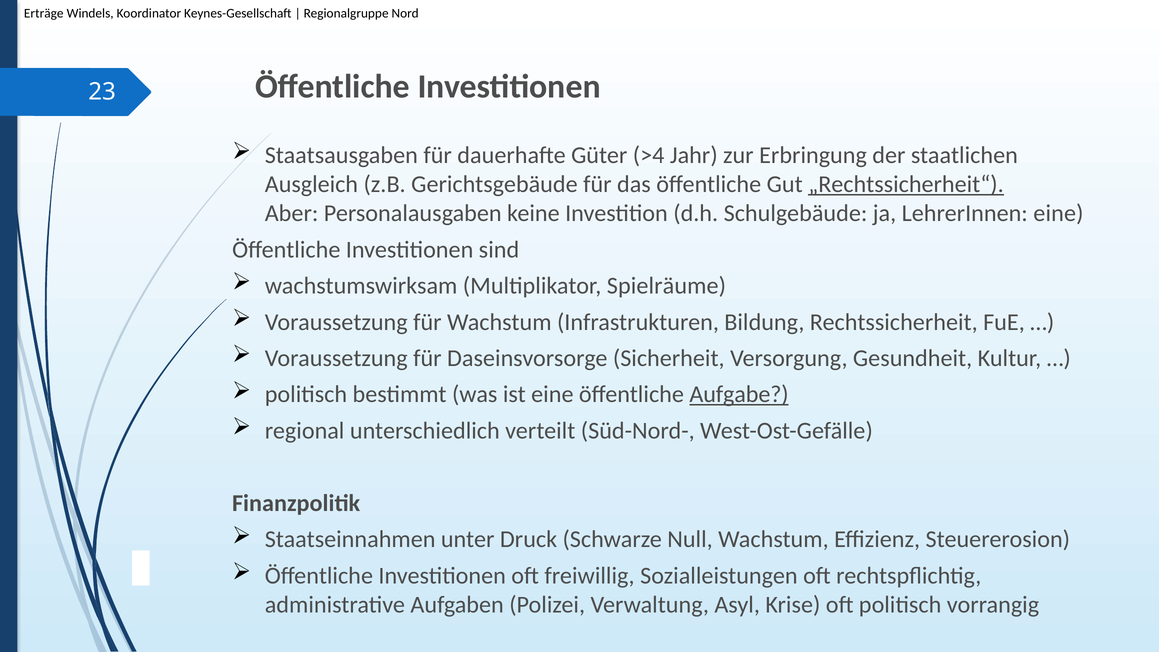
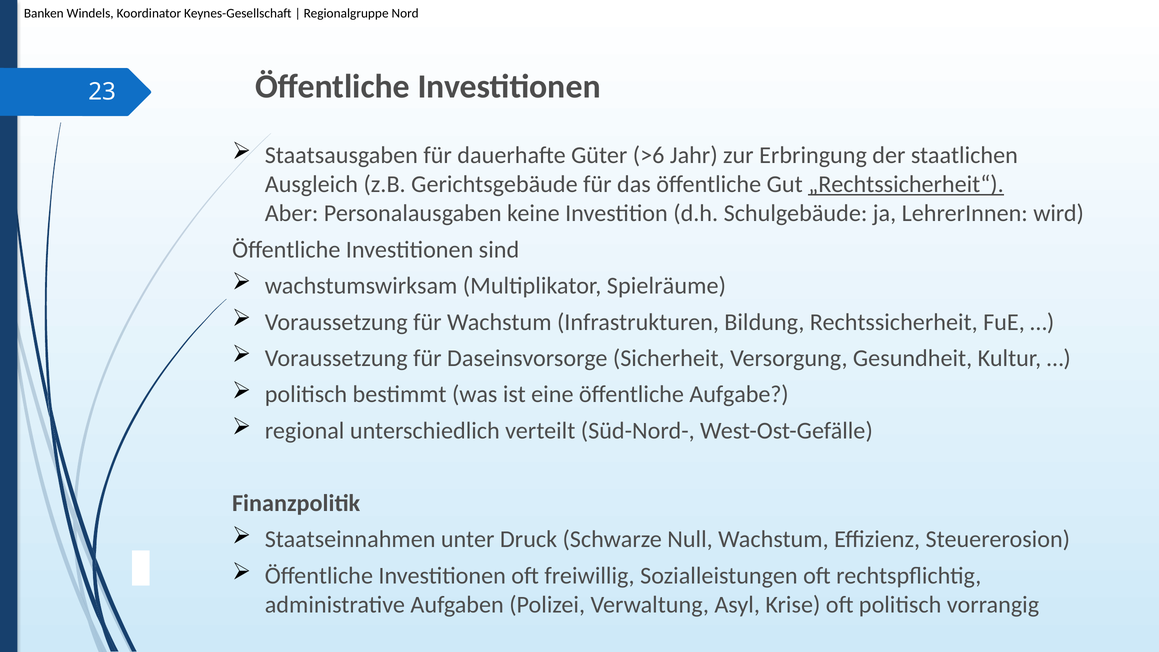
Erträge: Erträge -> Banken
>4: >4 -> >6
LehrerInnen eine: eine -> wird
Aufgabe underline: present -> none
